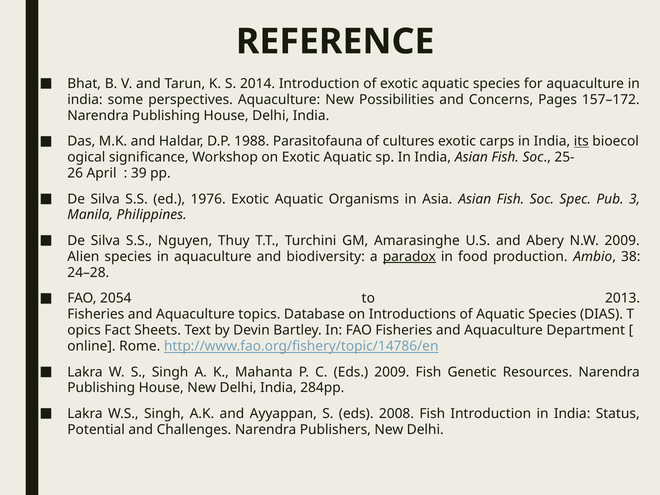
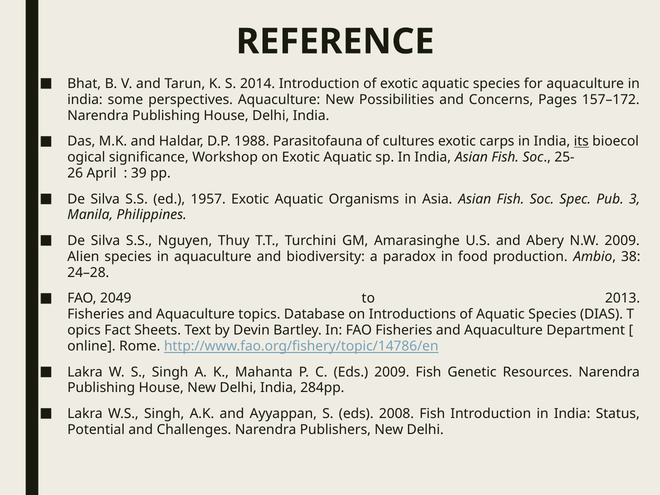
1976: 1976 -> 1957
paradox underline: present -> none
2054: 2054 -> 2049
